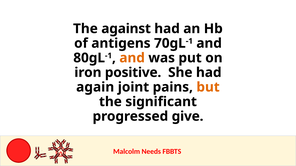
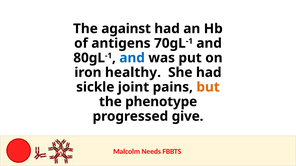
and at (132, 58) colour: orange -> blue
positive: positive -> healthy
again: again -> sickle
significant: significant -> phenotype
